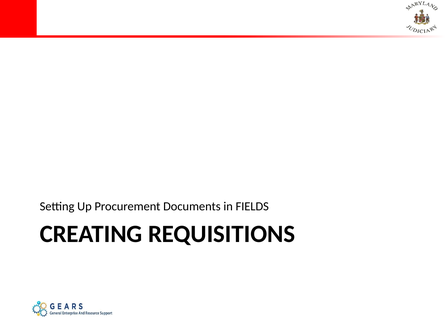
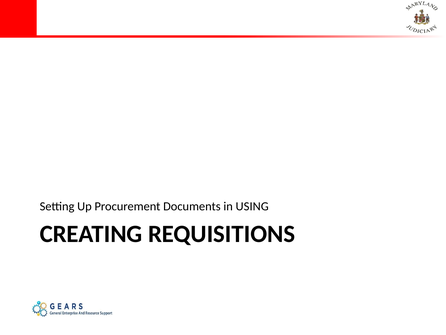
FIELDS: FIELDS -> USING
